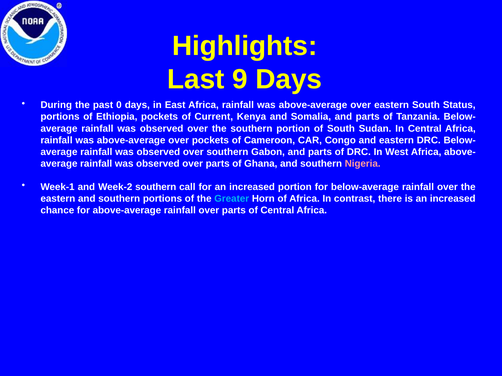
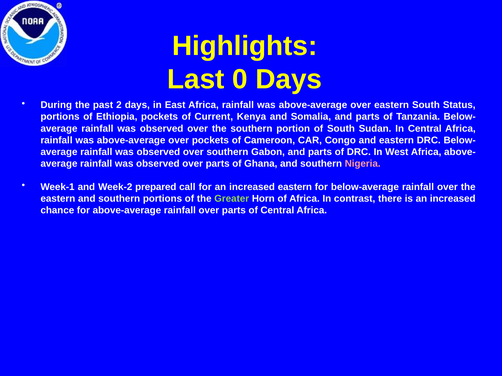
9: 9 -> 0
0: 0 -> 2
Week-2 southern: southern -> prepared
increased portion: portion -> eastern
Greater colour: light blue -> light green
